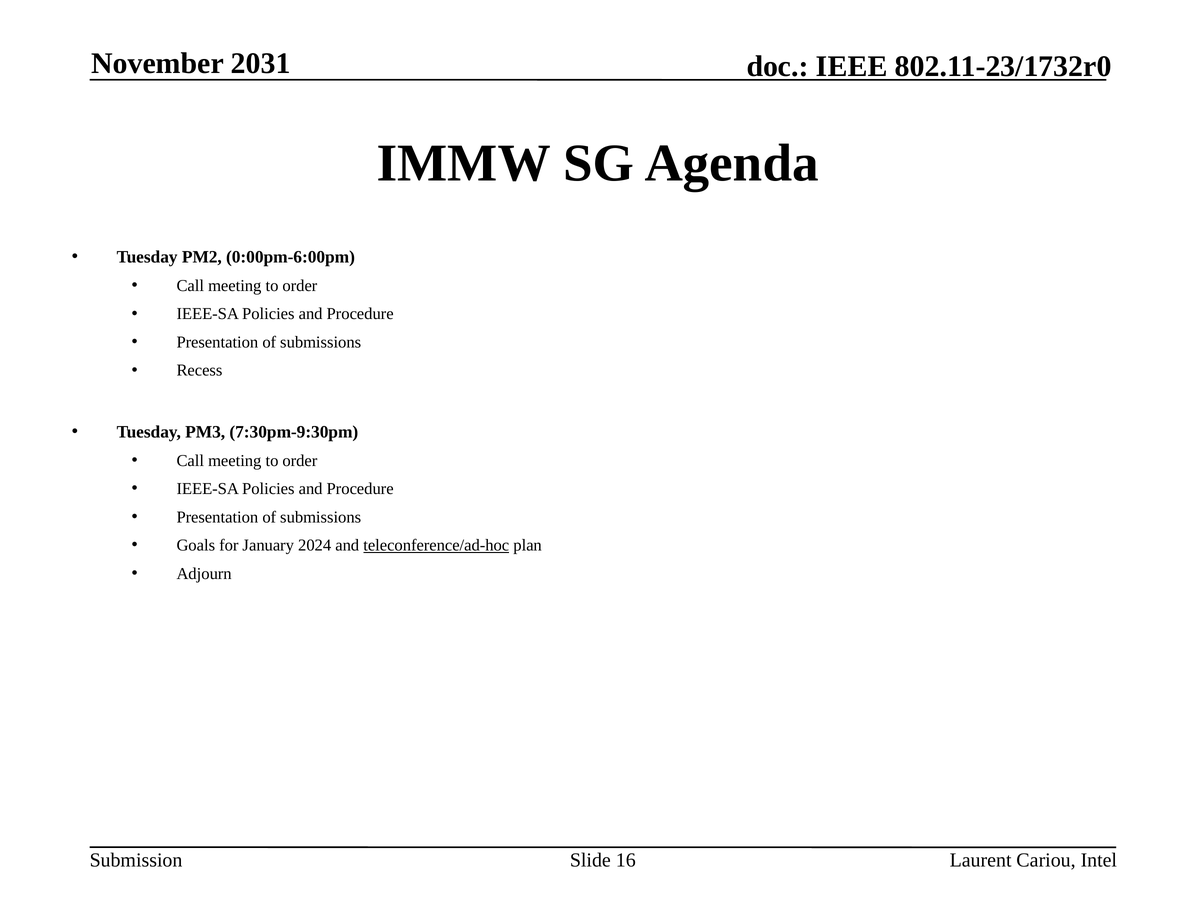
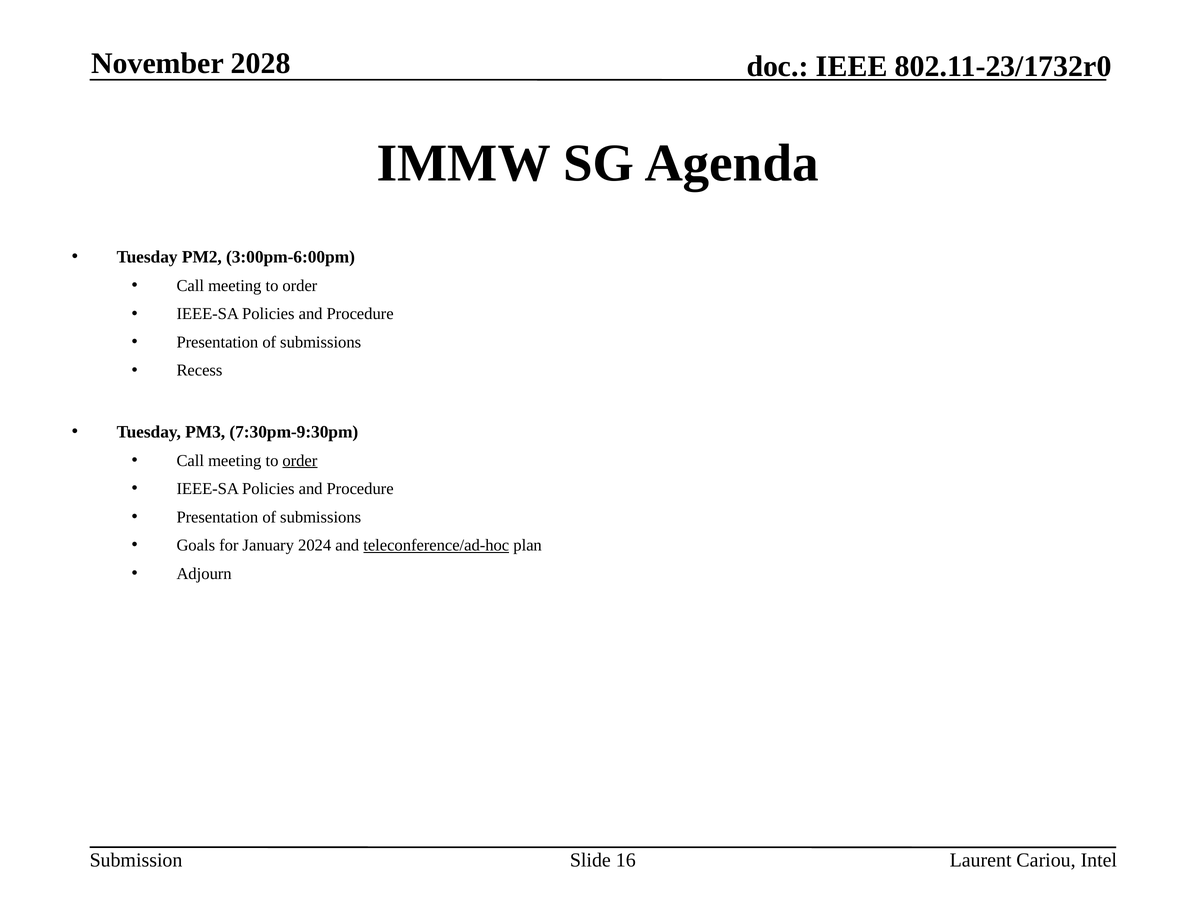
2031: 2031 -> 2028
0:00pm-6:00pm: 0:00pm-6:00pm -> 3:00pm-6:00pm
order at (300, 461) underline: none -> present
